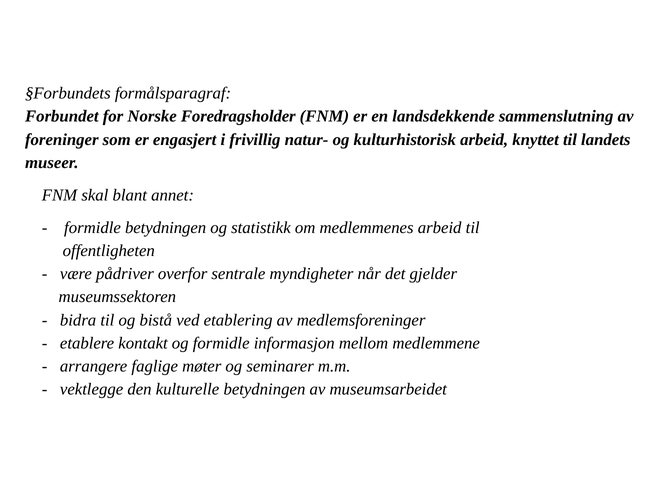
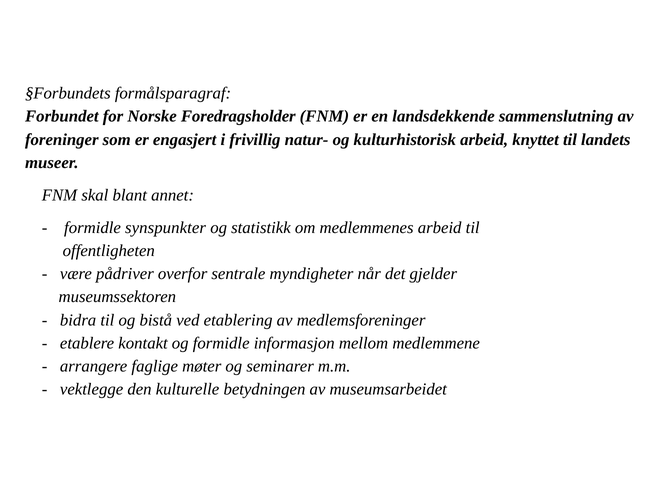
formidle betydningen: betydningen -> synspunkter
